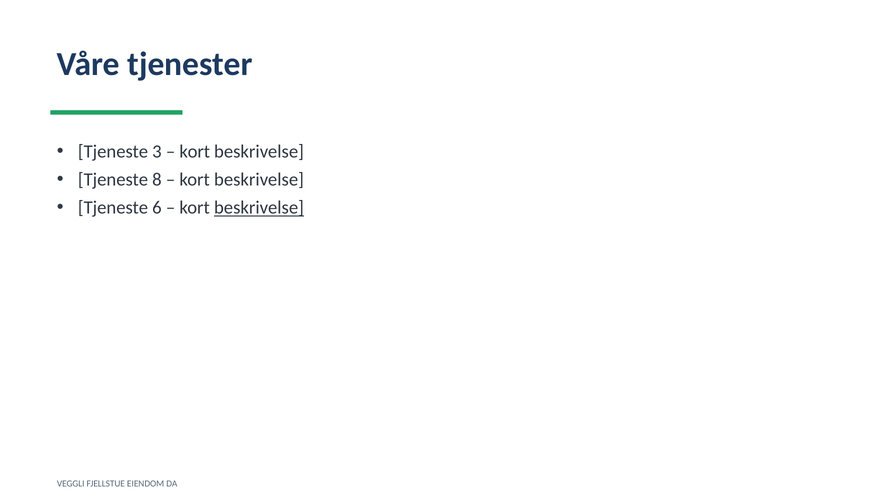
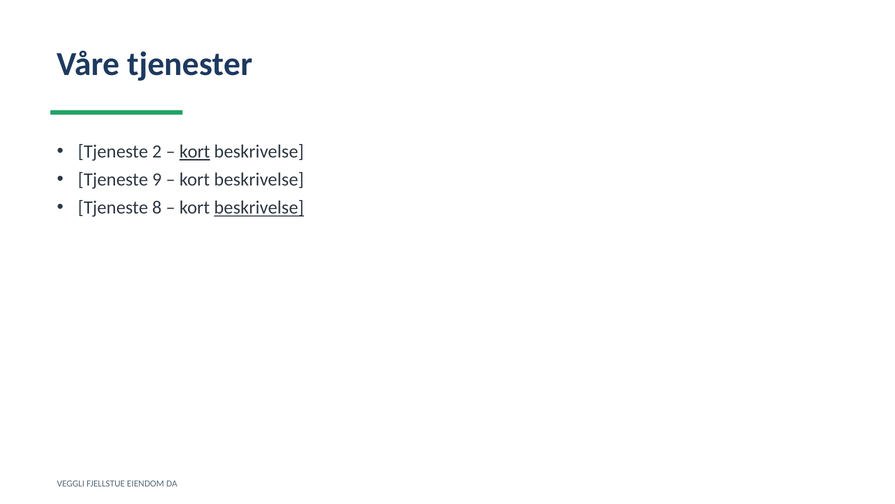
3: 3 -> 2
kort at (195, 152) underline: none -> present
8: 8 -> 9
6: 6 -> 8
